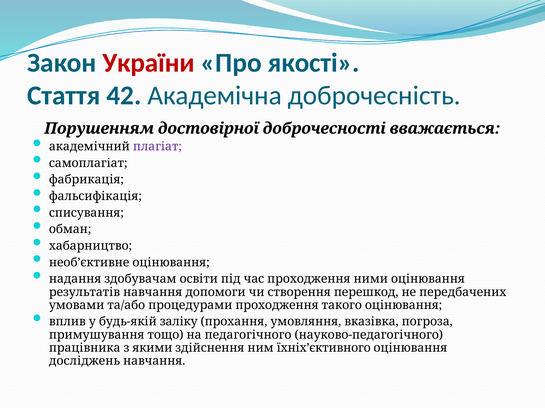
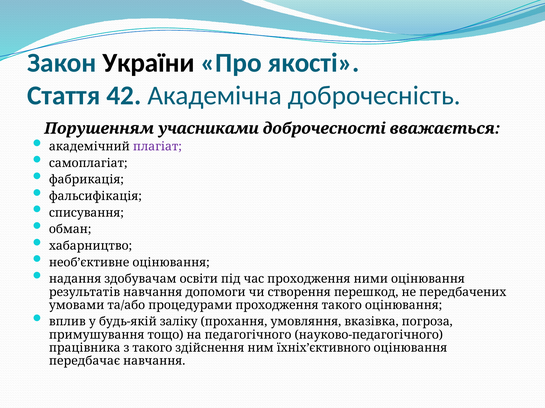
України colour: red -> black
достовірної: достовірної -> учасниками
з якими: якими -> такого
досліджень: досліджень -> передбачає
